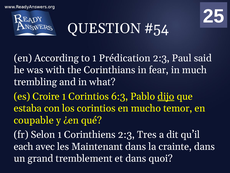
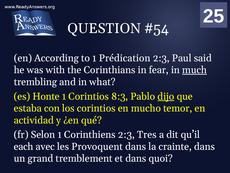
much underline: none -> present
Croire: Croire -> Honte
6:3: 6:3 -> 8:3
coupable: coupable -> actividad
Maintenant: Maintenant -> Provoquent
